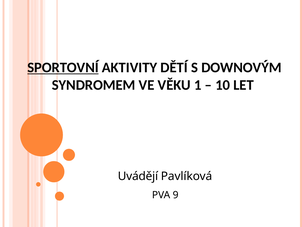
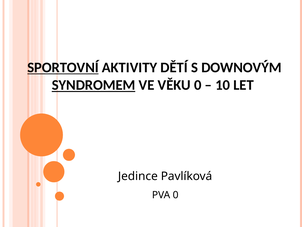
SYNDROMEM underline: none -> present
VĚKU 1: 1 -> 0
Uvádějí: Uvádějí -> Jedince
PVA 9: 9 -> 0
